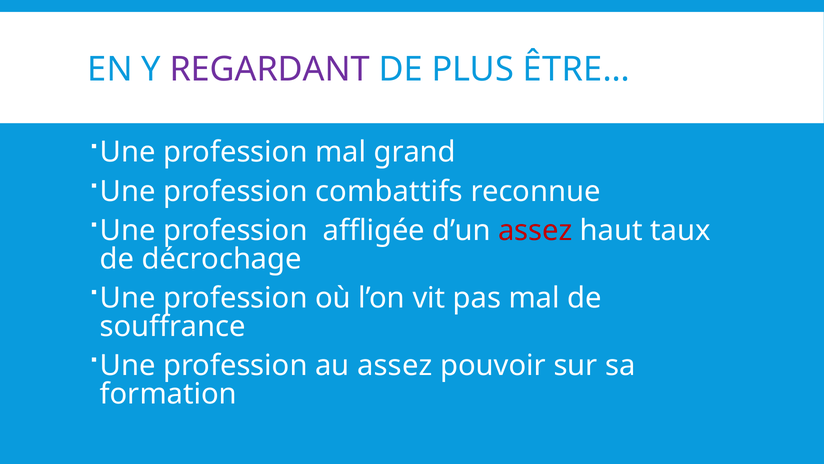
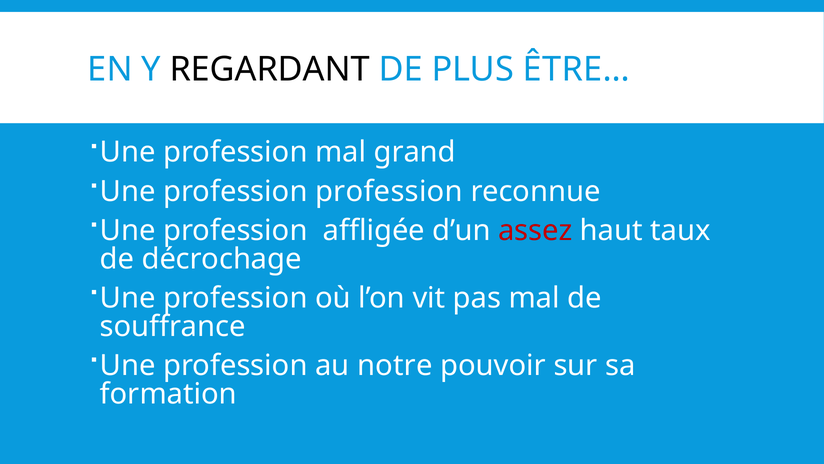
REGARDANT colour: purple -> black
profession combattifs: combattifs -> profession
au assez: assez -> notre
